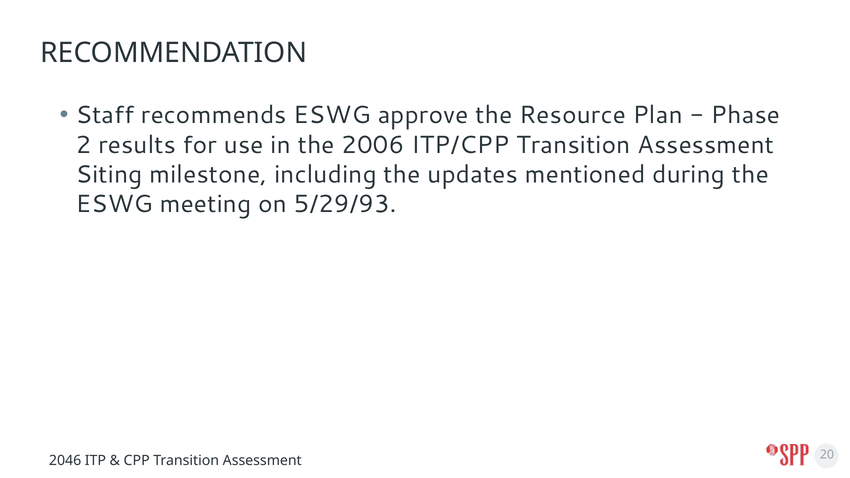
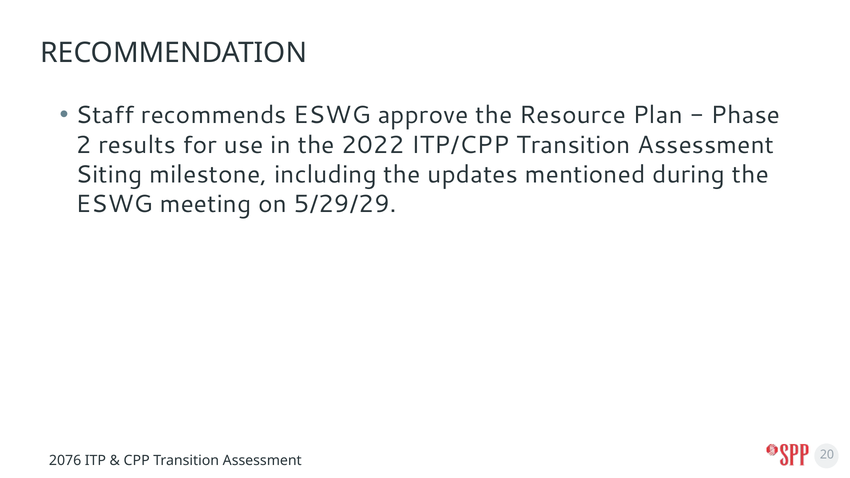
2006: 2006 -> 2022
5/29/93: 5/29/93 -> 5/29/29
2046: 2046 -> 2076
